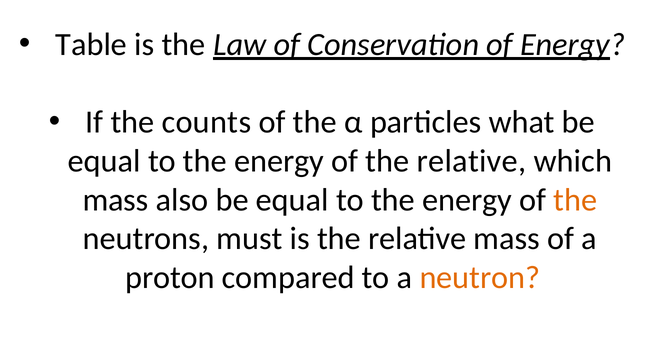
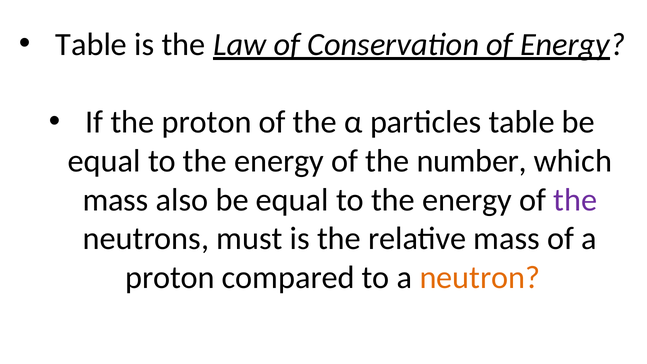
the counts: counts -> proton
particles what: what -> table
of the relative: relative -> number
the at (575, 200) colour: orange -> purple
